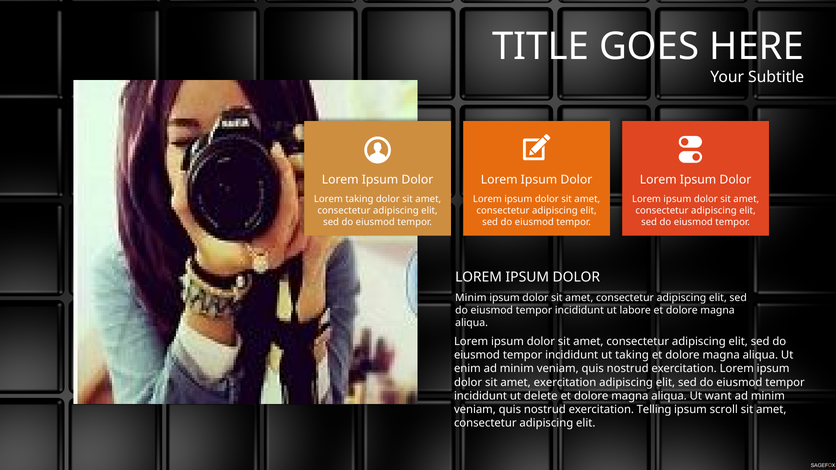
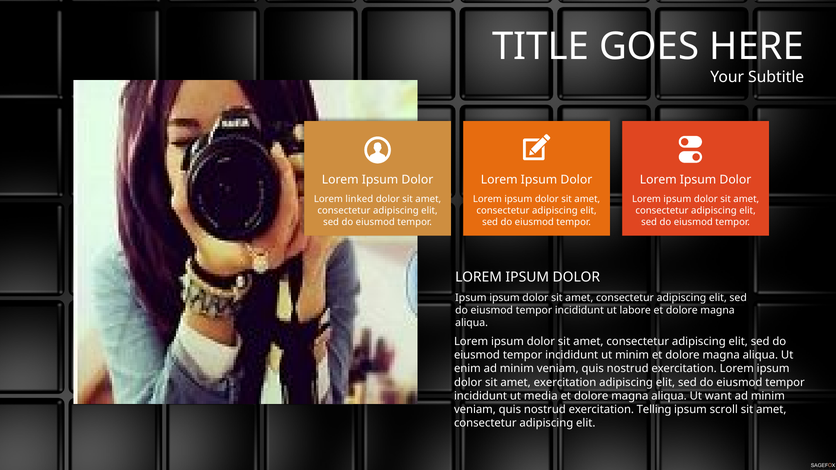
Lorem taking: taking -> linked
Minim at (471, 298): Minim -> Ipsum
ut taking: taking -> minim
delete: delete -> media
